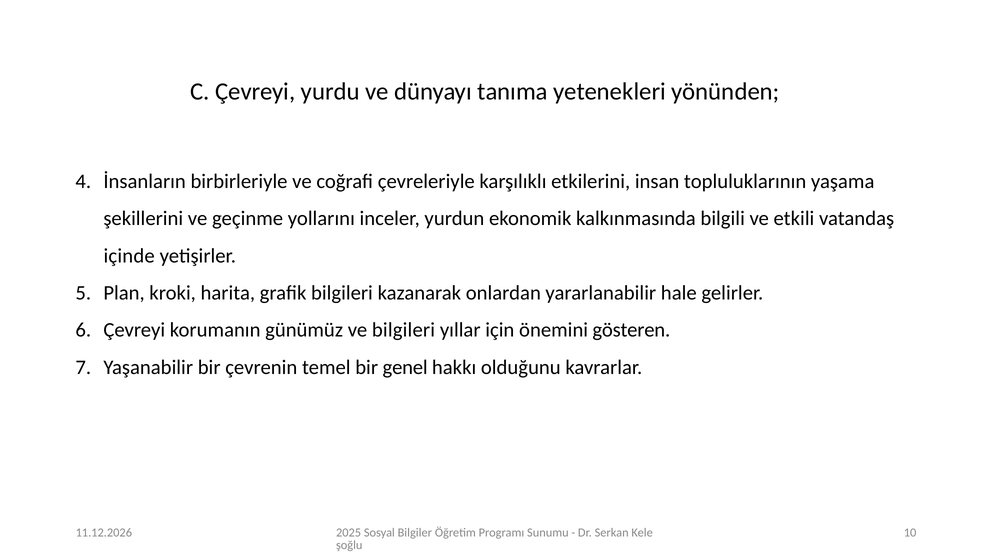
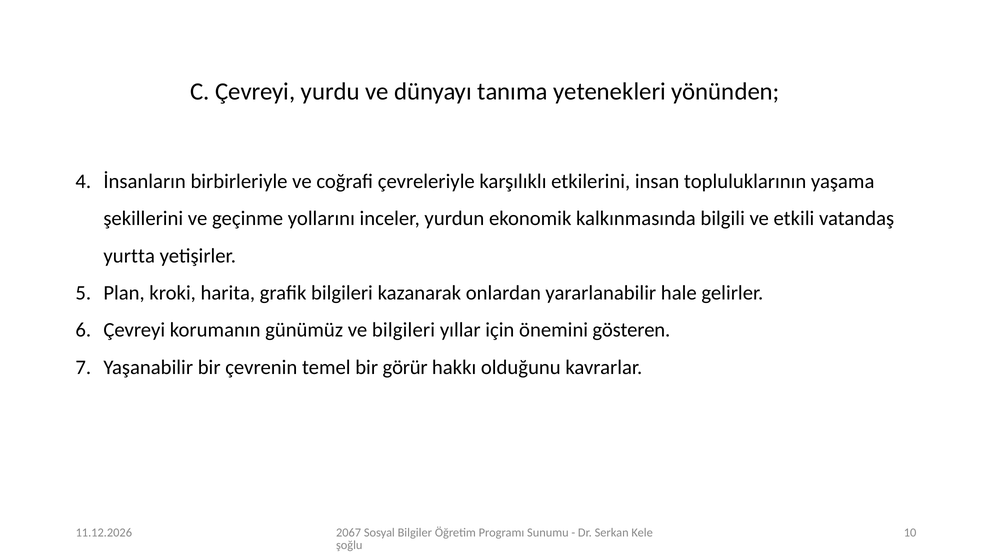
içinde: içinde -> yurtta
genel: genel -> görür
2025: 2025 -> 2067
